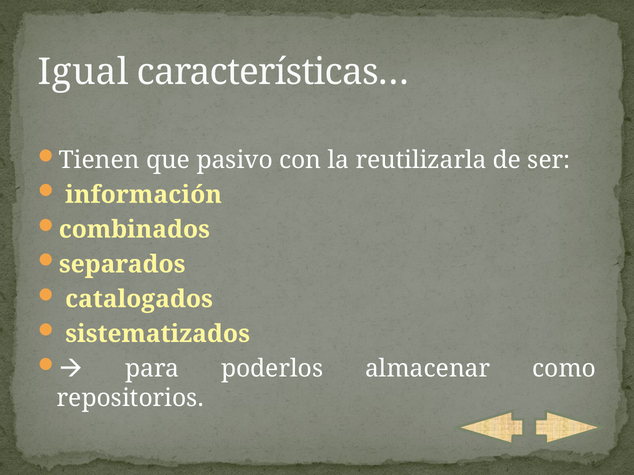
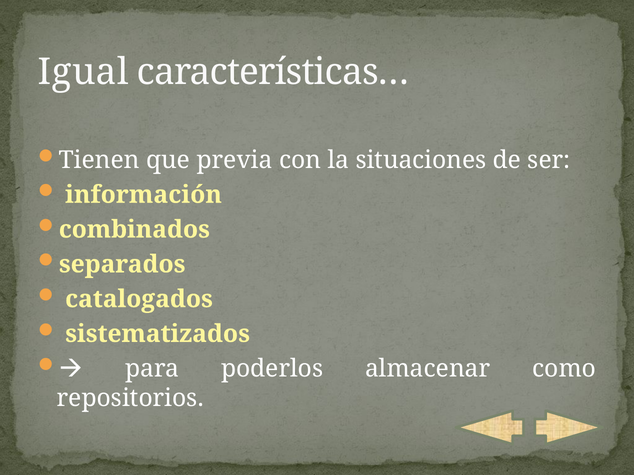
pasivo: pasivo -> previa
reutilizarla: reutilizarla -> situaciones
